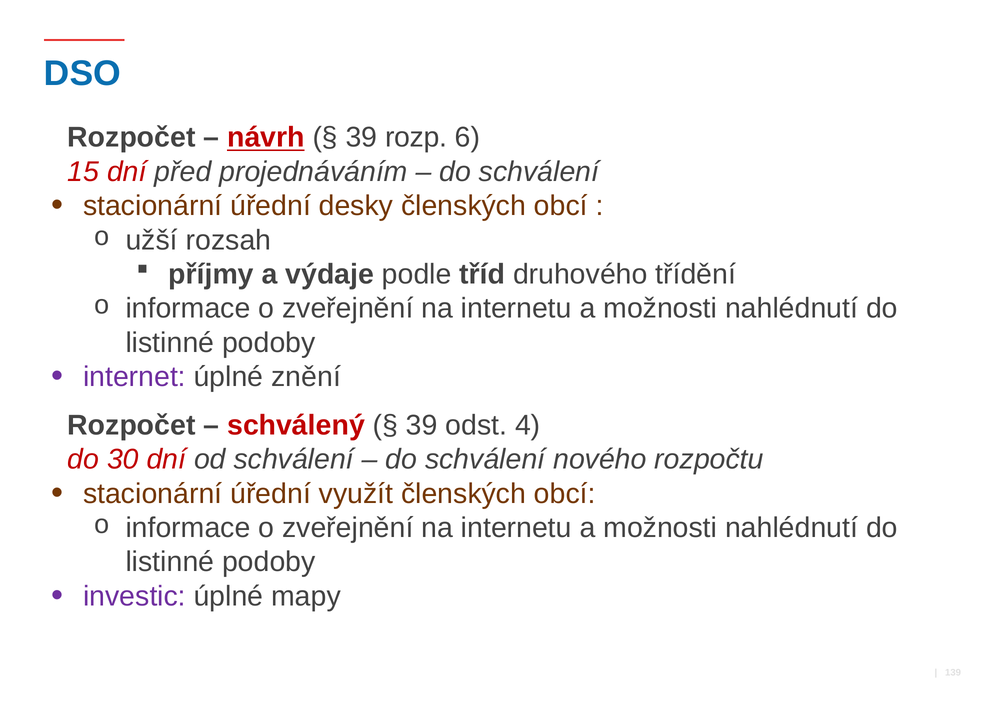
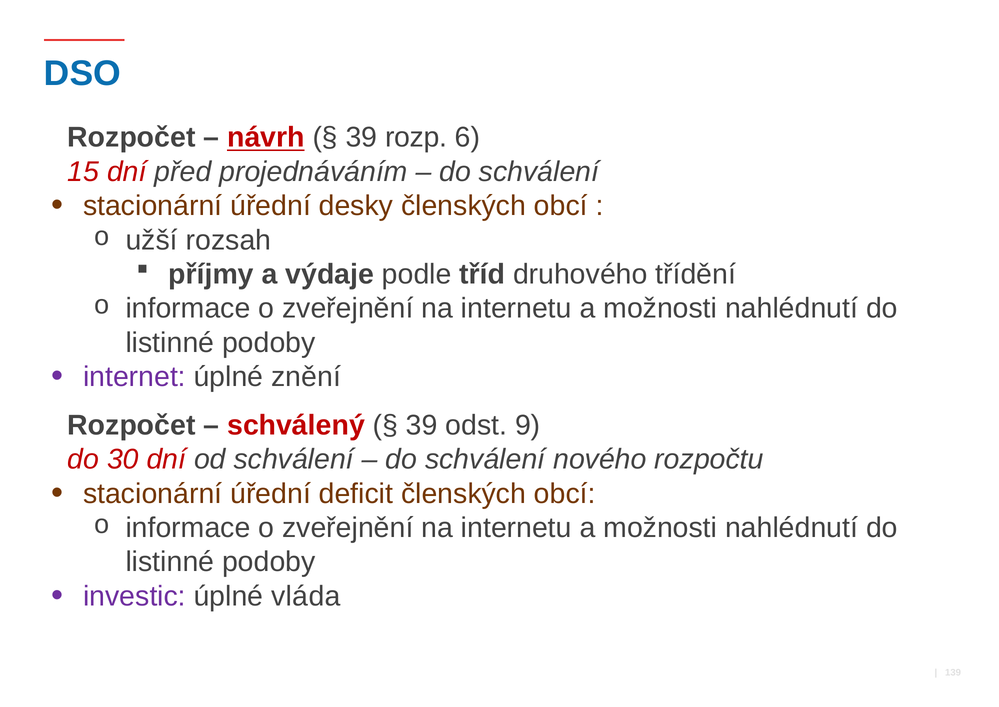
4: 4 -> 9
využít: využít -> deficit
mapy: mapy -> vláda
